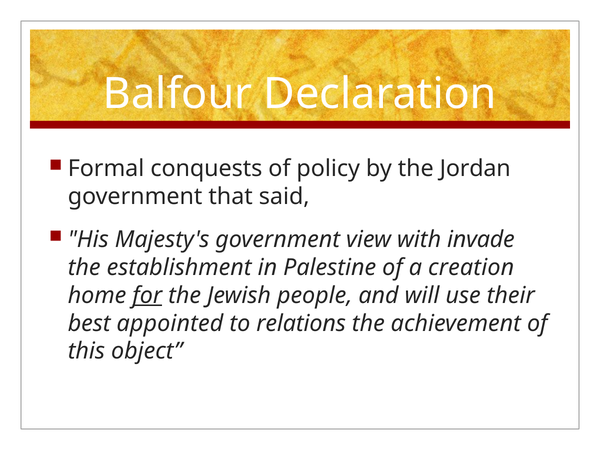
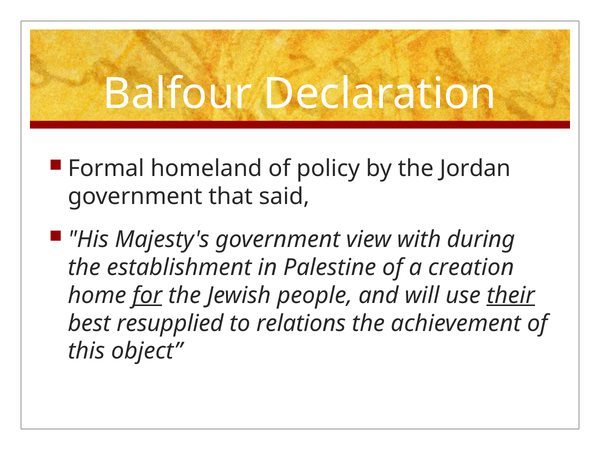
conquests: conquests -> homeland
invade: invade -> during
their underline: none -> present
appointed: appointed -> resupplied
